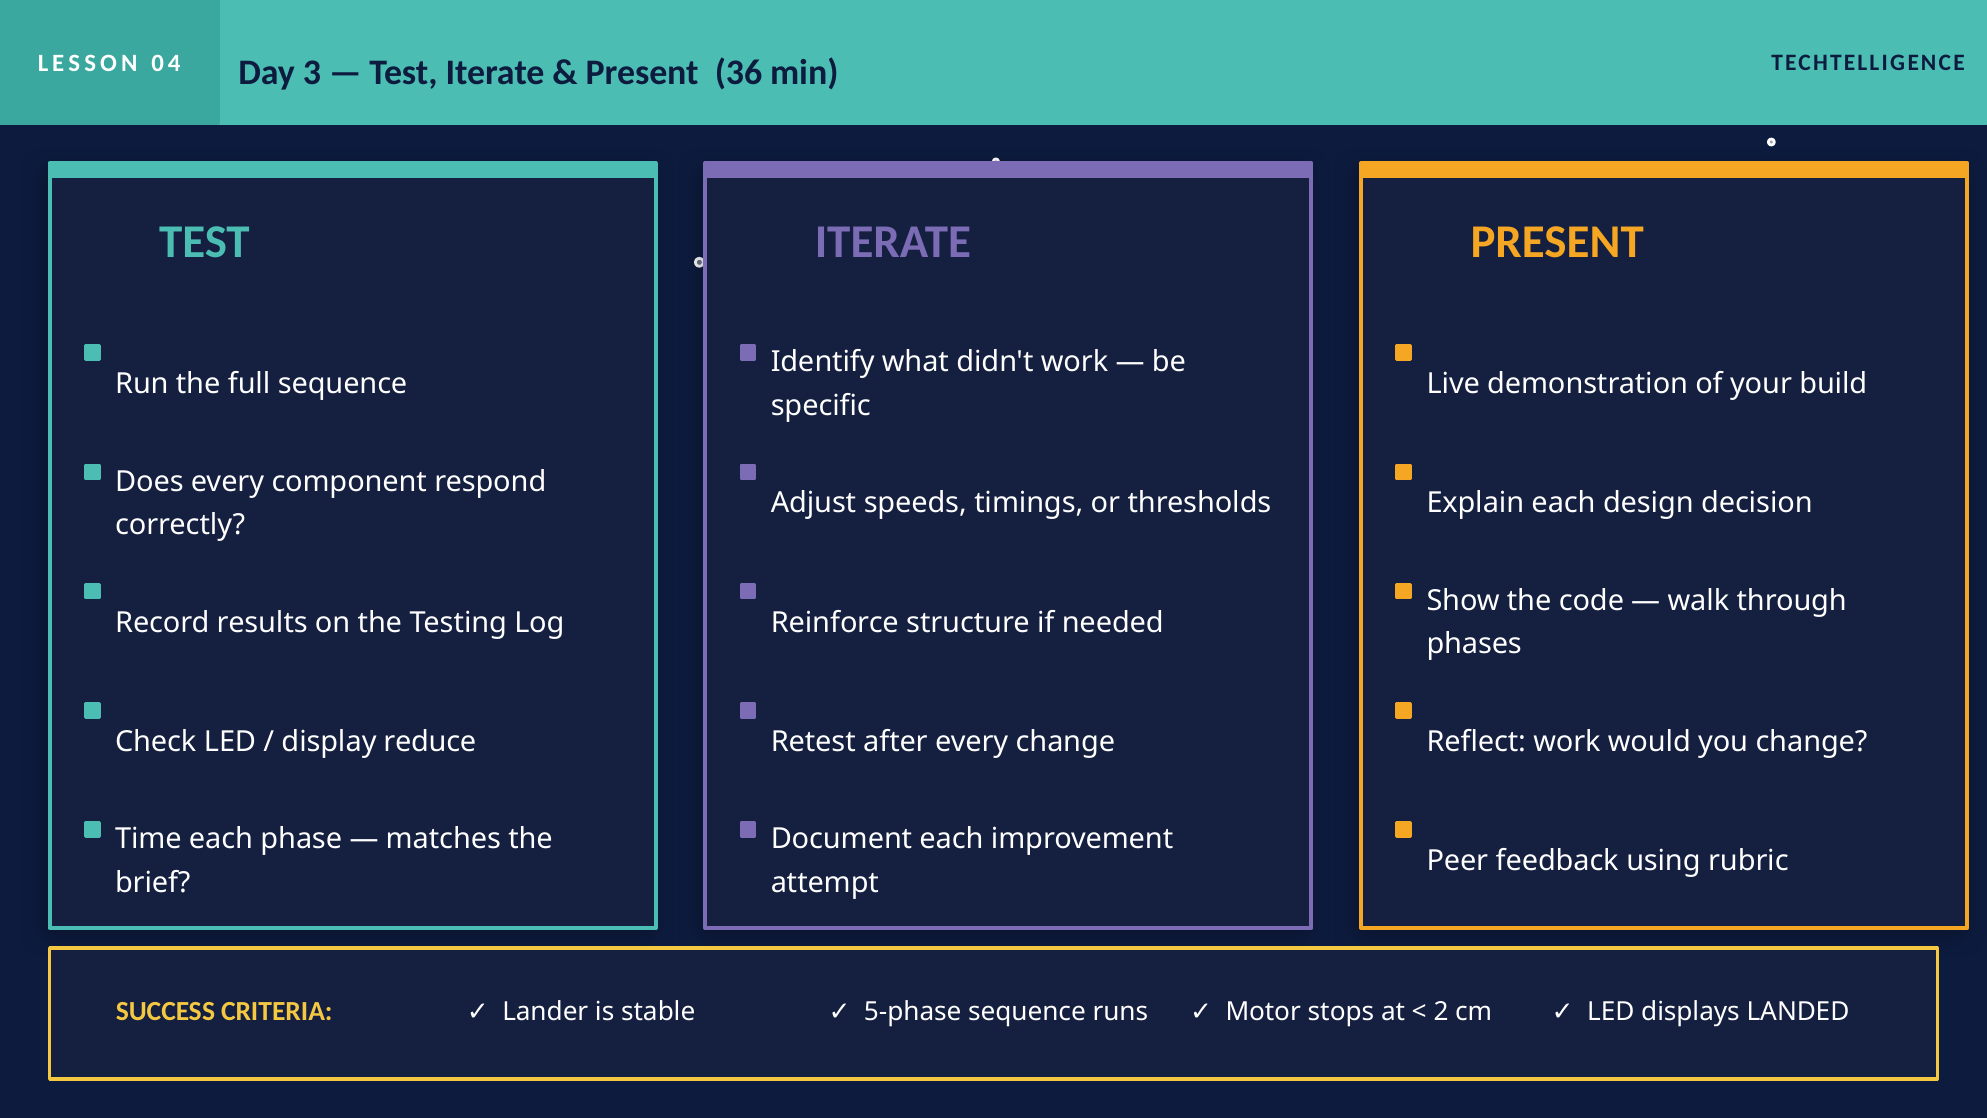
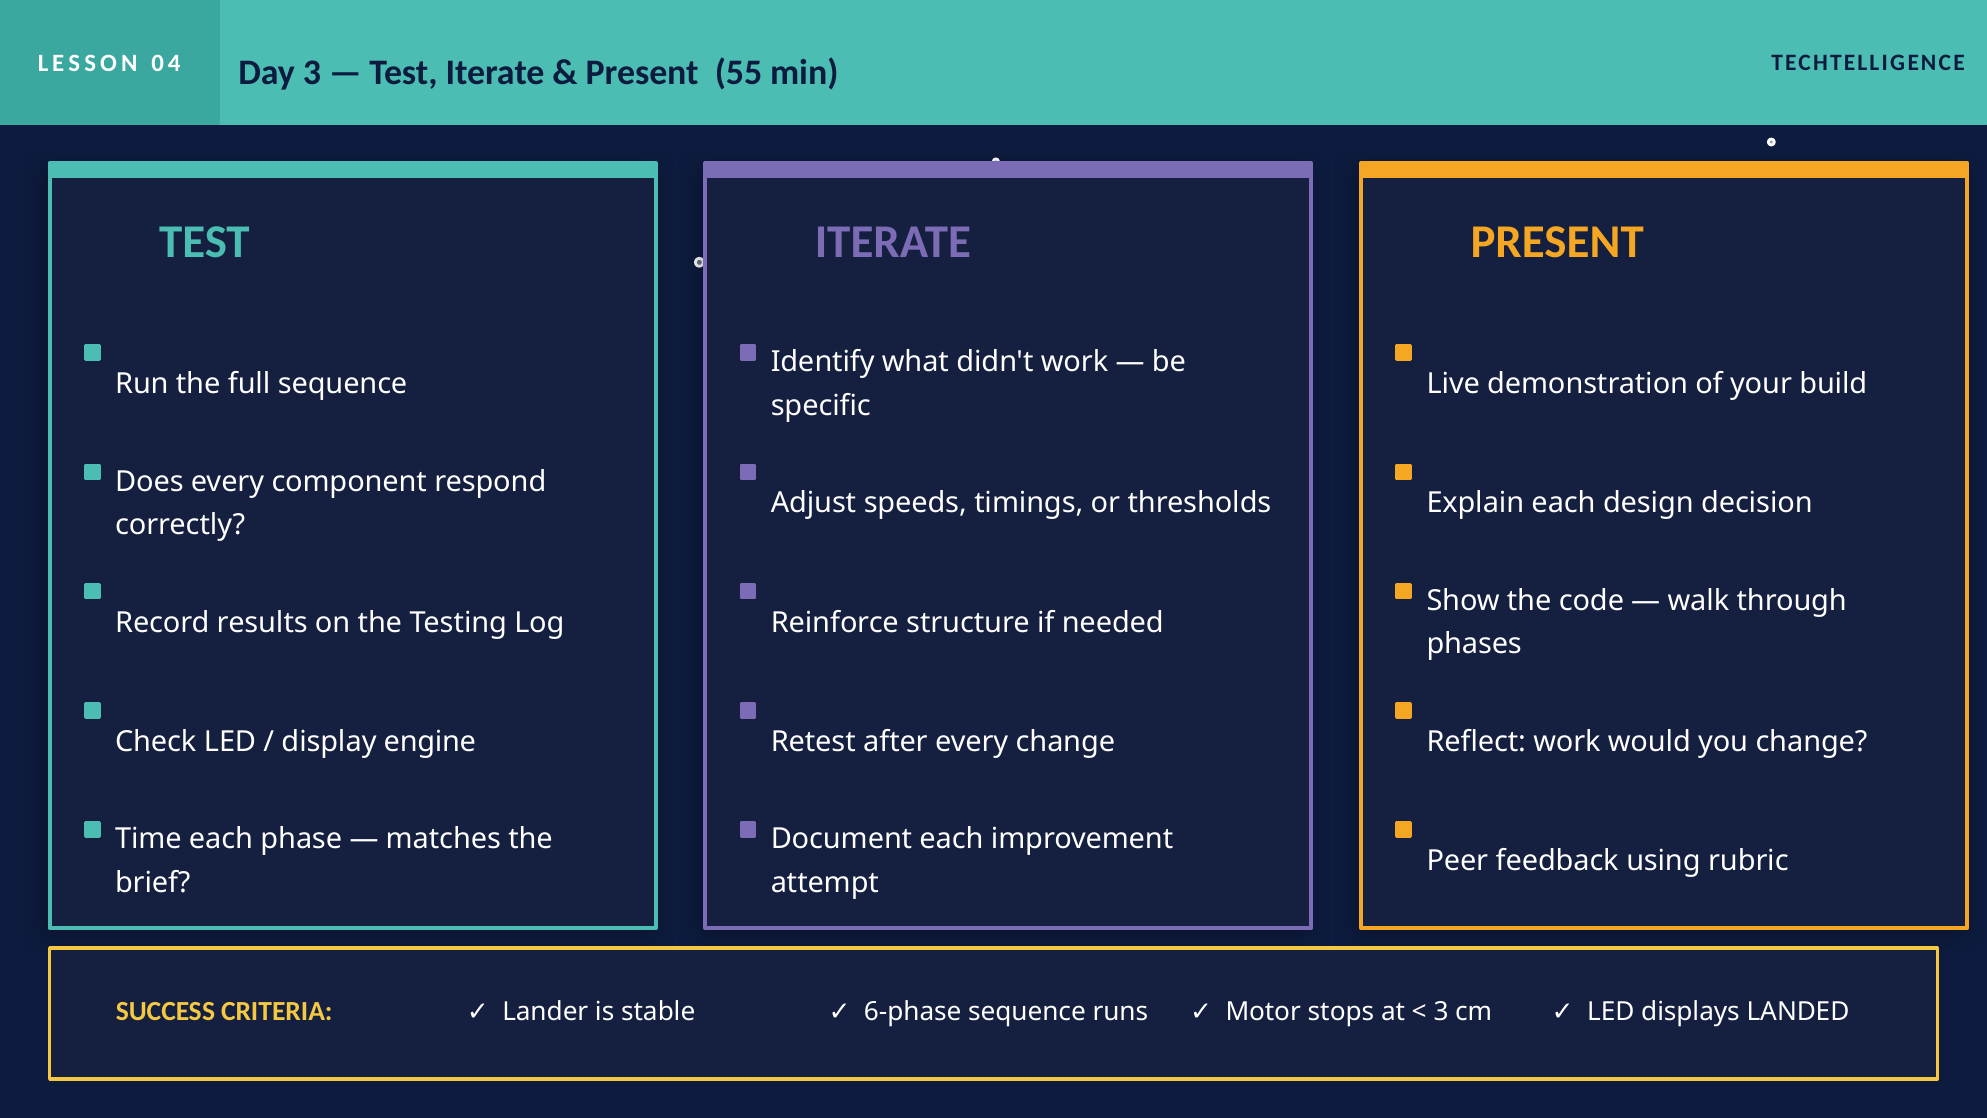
36: 36 -> 55
reduce: reduce -> engine
5-phase: 5-phase -> 6-phase
2 at (1441, 1011): 2 -> 3
